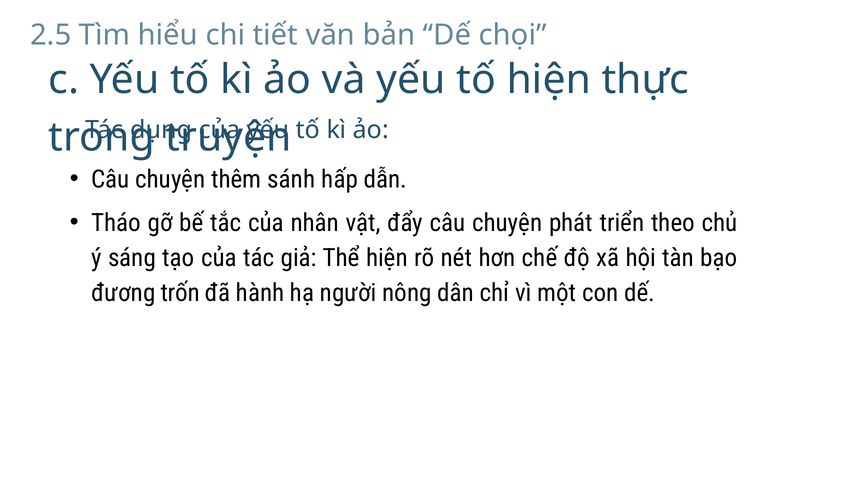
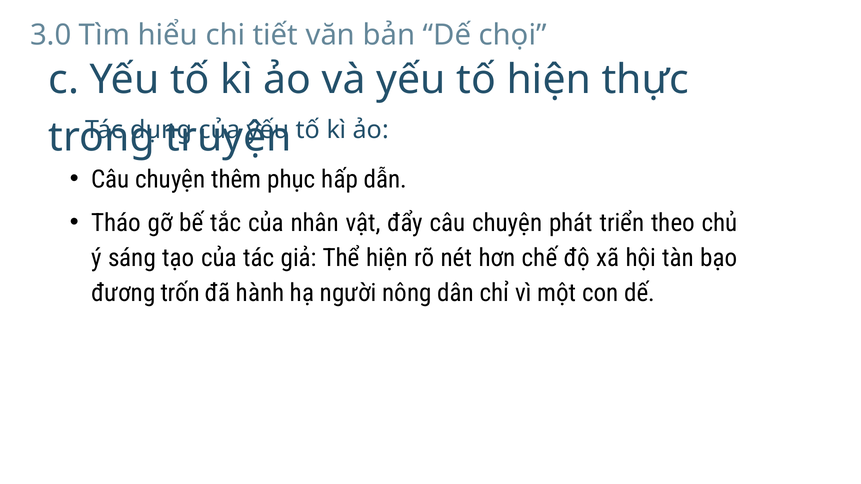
2.5: 2.5 -> 3.0
sánh: sánh -> phục
